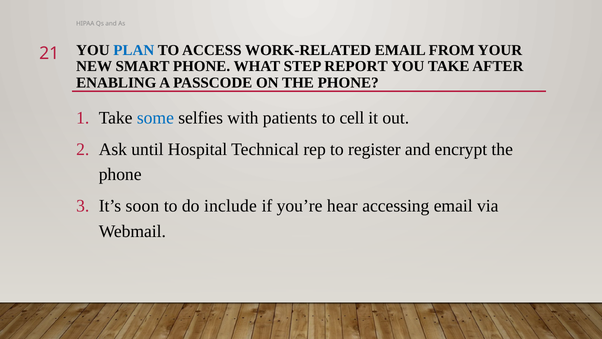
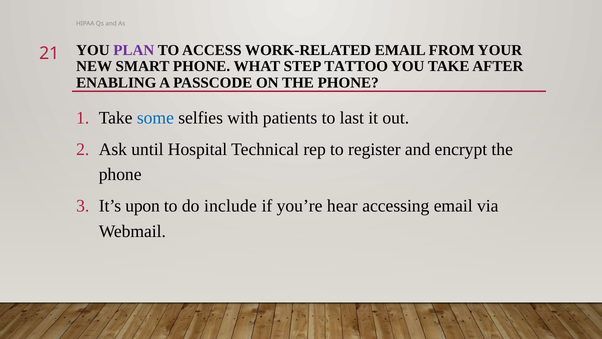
PLAN colour: blue -> purple
REPORT: REPORT -> TATTOO
cell: cell -> last
soon: soon -> upon
